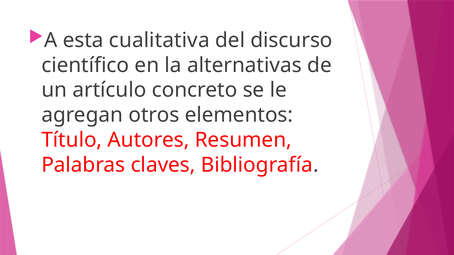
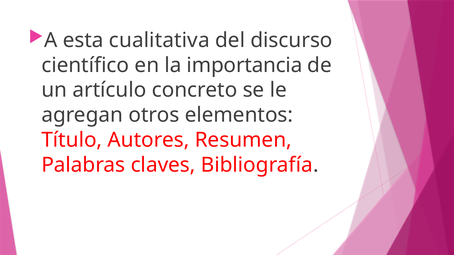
alternativas: alternativas -> importancia
